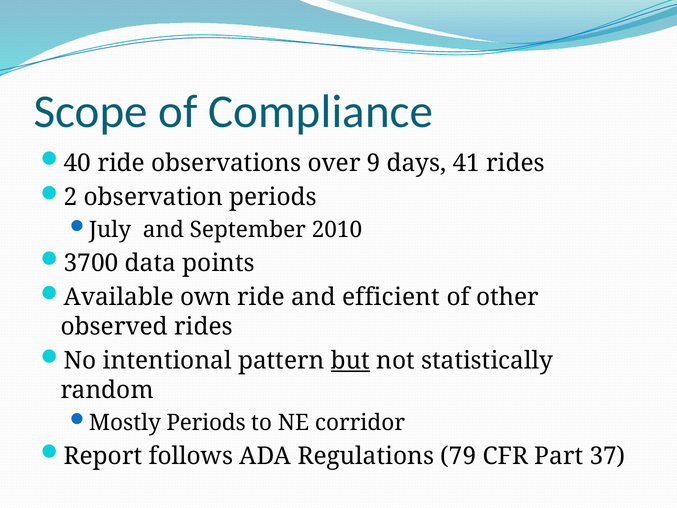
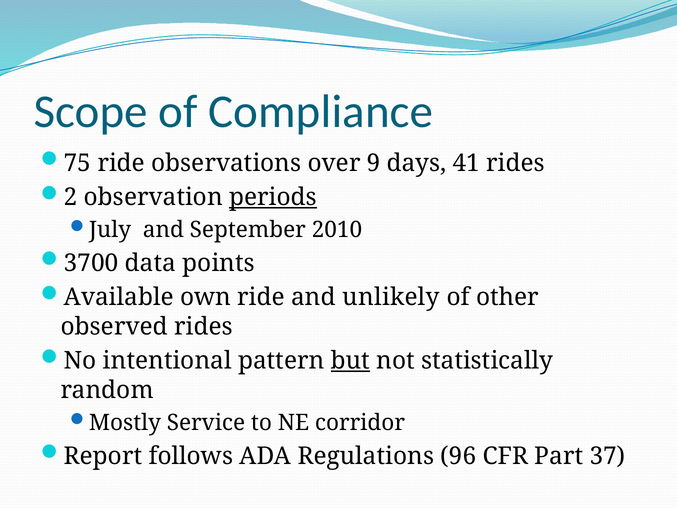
40: 40 -> 75
periods at (273, 197) underline: none -> present
efficient: efficient -> unlikely
Mostly Periods: Periods -> Service
79: 79 -> 96
